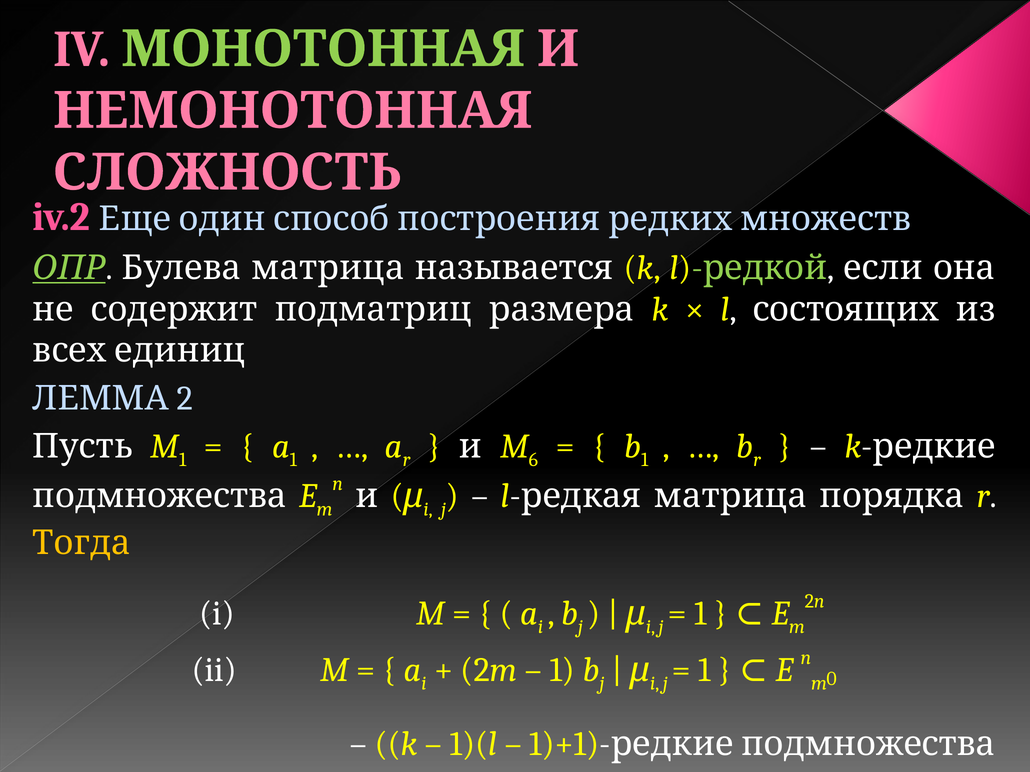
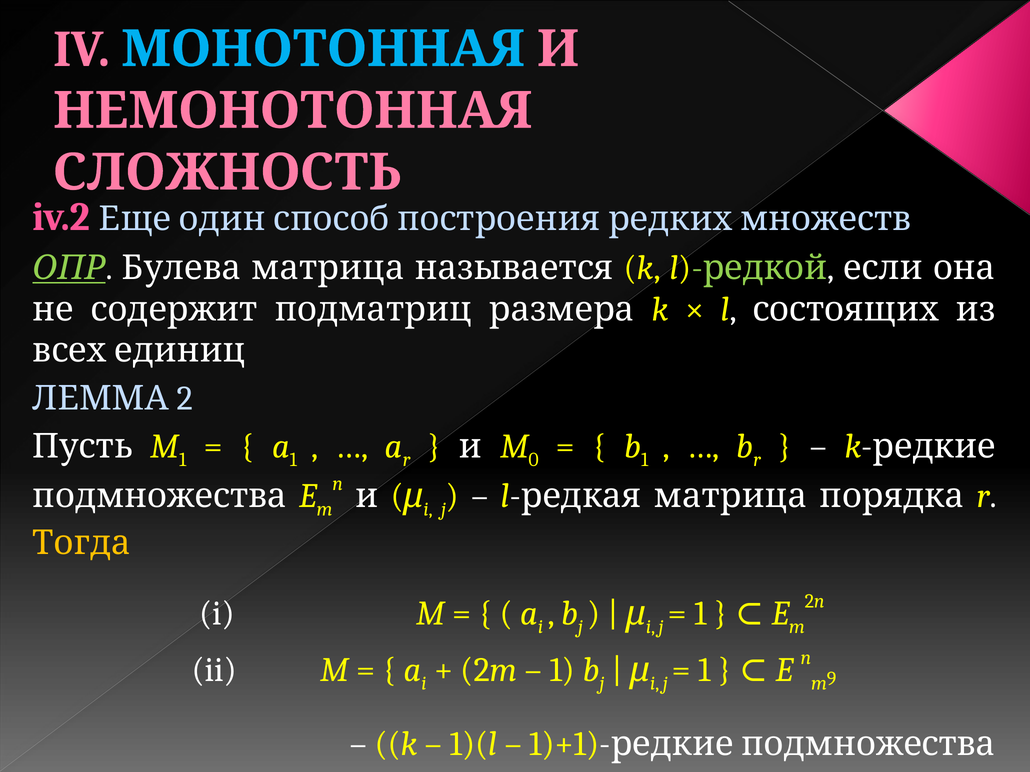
МОНОТОННАЯ colour: light green -> light blue
6: 6 -> 0
0: 0 -> 9
